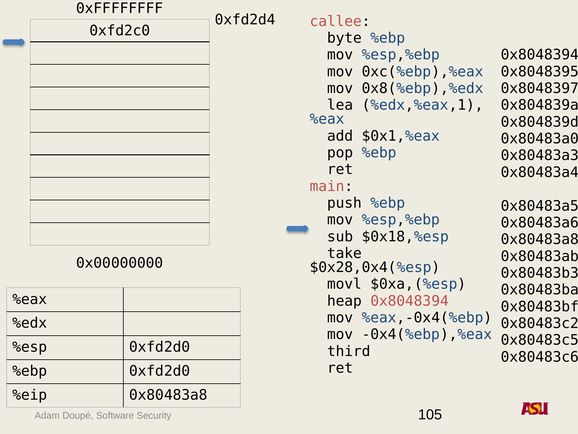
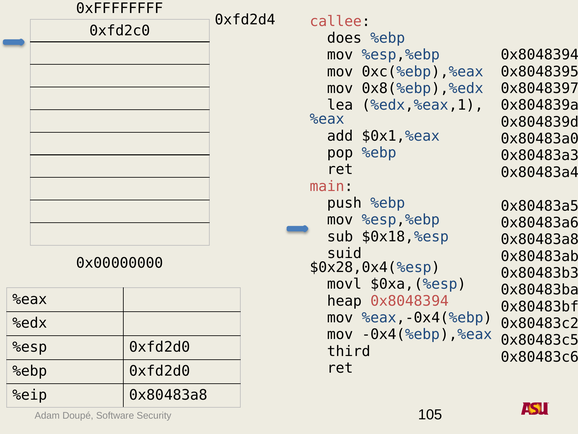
byte: byte -> does
take: take -> suid
